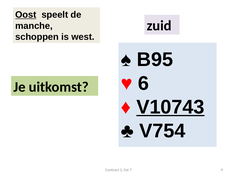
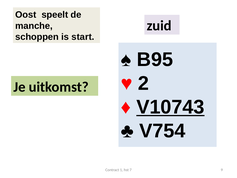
Oost underline: present -> none
west: west -> start
6: 6 -> 2
